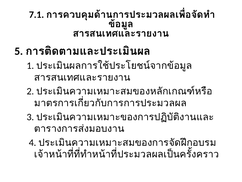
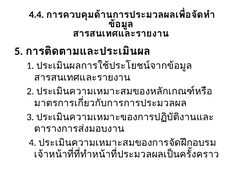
7.1: 7.1 -> 4.4
